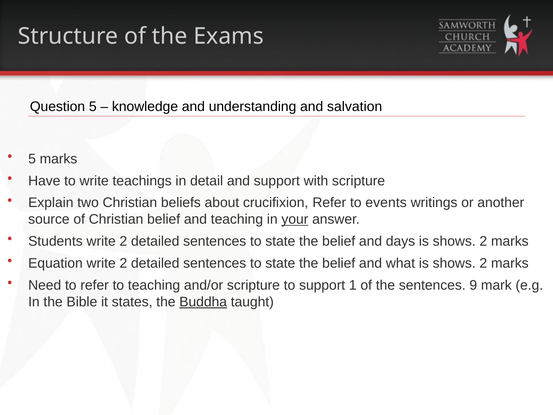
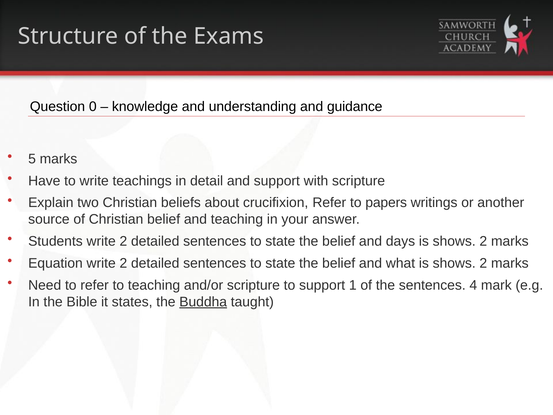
Question 5: 5 -> 0
salvation: salvation -> guidance
events: events -> papers
your underline: present -> none
9: 9 -> 4
